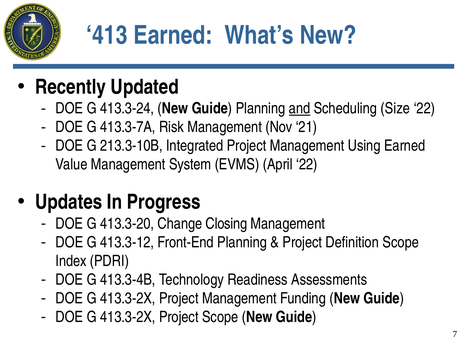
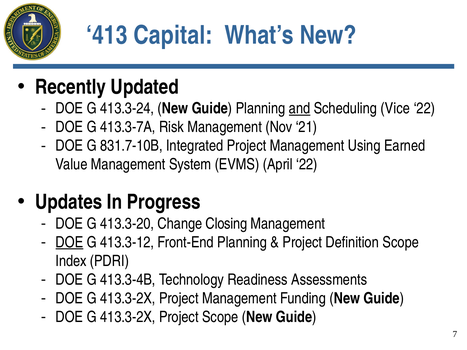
413 Earned: Earned -> Capital
Size: Size -> Vice
213.3‐10B: 213.3‐10B -> 831.7‐10B
DOE at (69, 242) underline: none -> present
